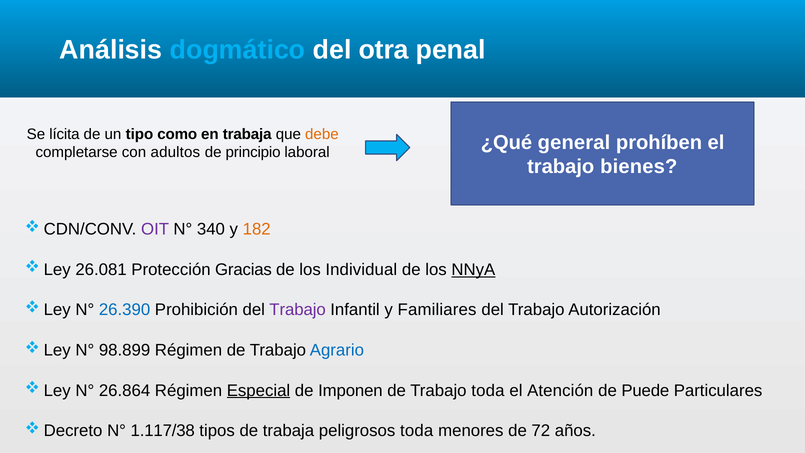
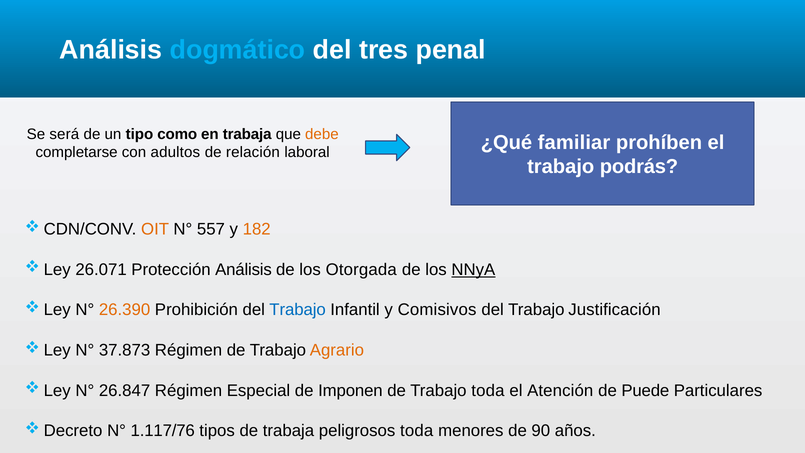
otra: otra -> tres
lícita: lícita -> será
general: general -> familiar
principio: principio -> relación
bienes: bienes -> podrás
OIT colour: purple -> orange
340: 340 -> 557
26.081: 26.081 -> 26.071
Protección Gracias: Gracias -> Análisis
Individual: Individual -> Otorgada
26.390 colour: blue -> orange
Trabajo at (298, 310) colour: purple -> blue
Familiares: Familiares -> Comisivos
Autorización: Autorización -> Justificación
98.899: 98.899 -> 37.873
Agrario colour: blue -> orange
26.864: 26.864 -> 26.847
Especial underline: present -> none
1.117/38: 1.117/38 -> 1.117/76
72: 72 -> 90
